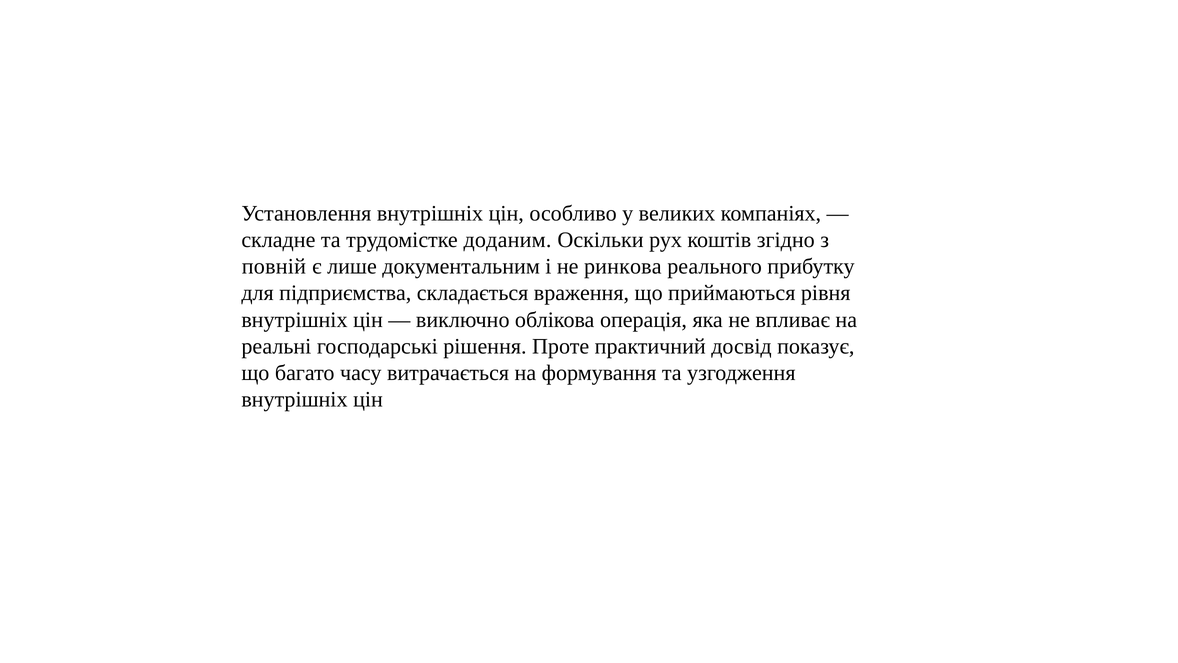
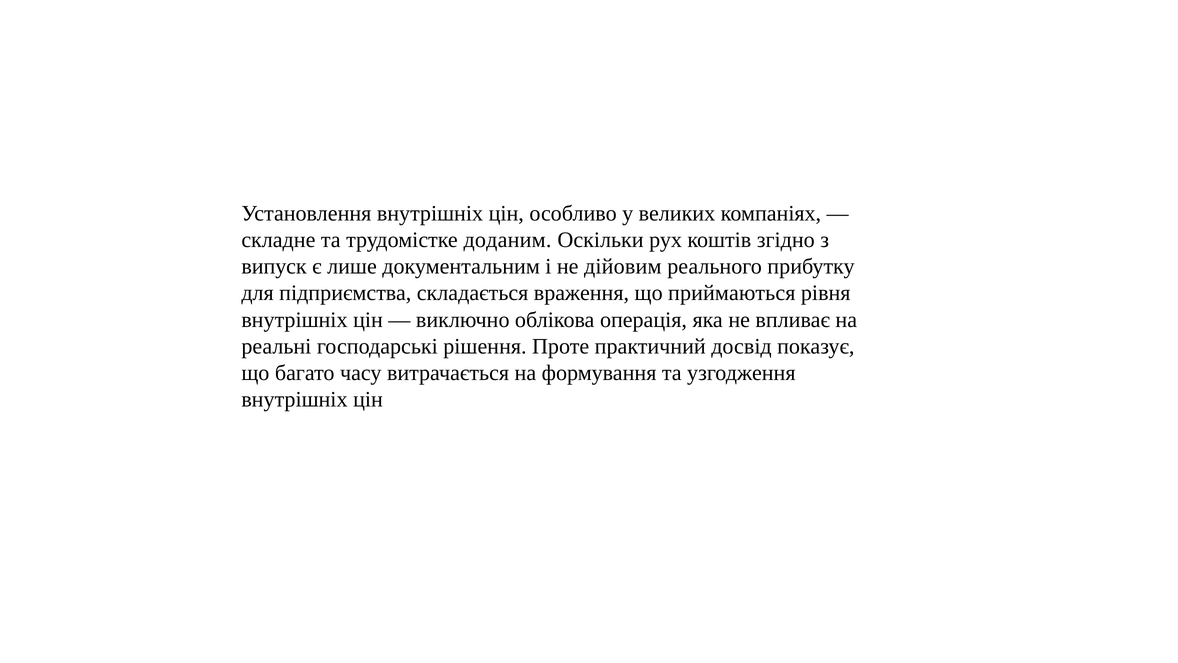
повній: повній -> випуск
ринкова: ринкова -> дійовим
